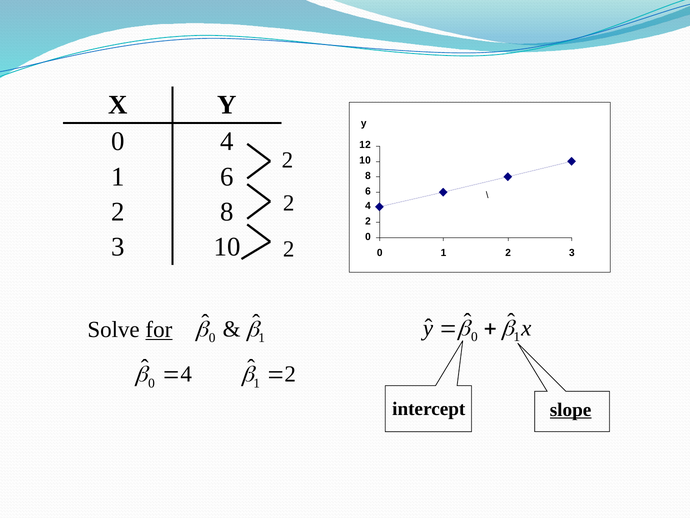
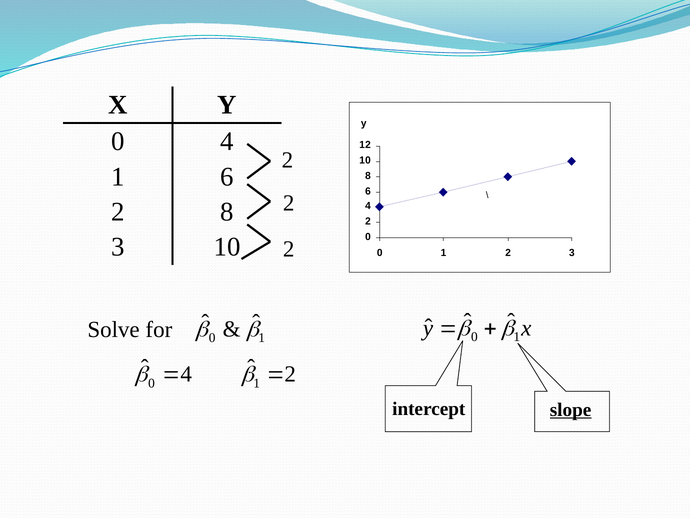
for underline: present -> none
